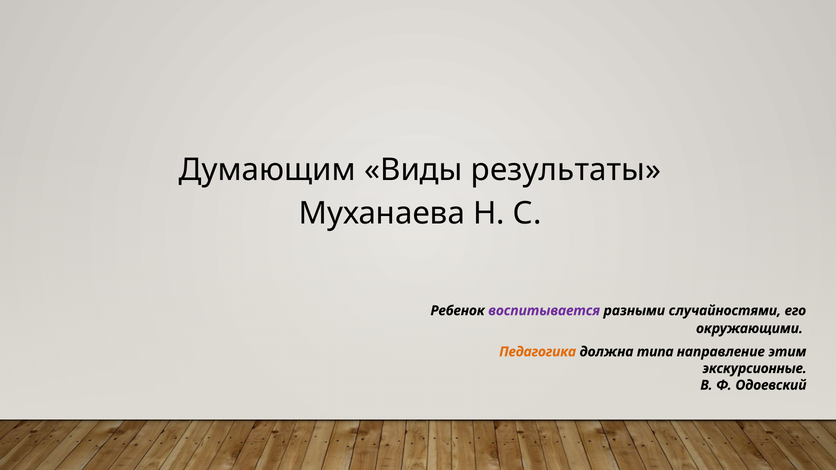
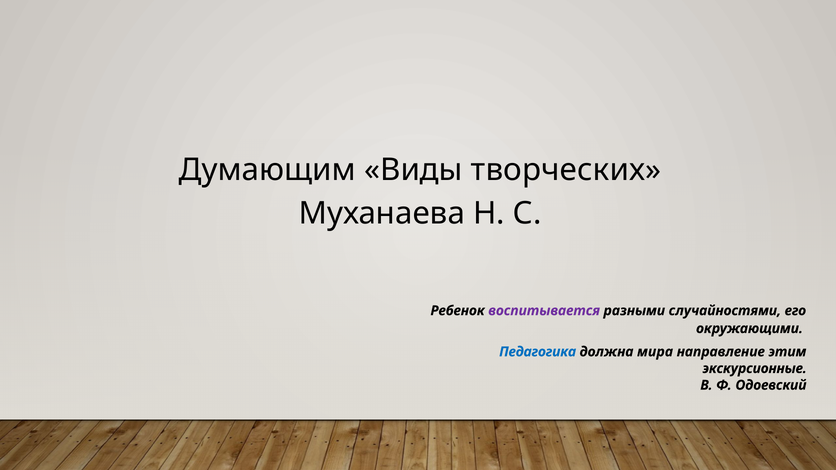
результаты: результаты -> творческих
Педагогика colour: orange -> blue
типа: типа -> мира
